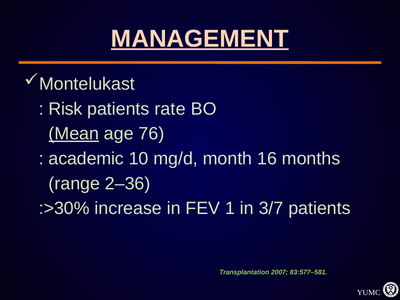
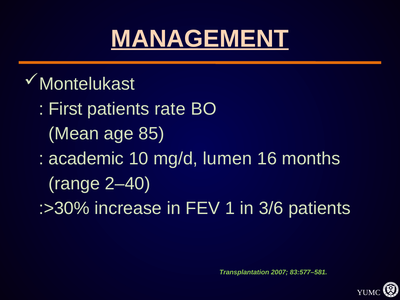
Risk: Risk -> First
Mean underline: present -> none
76: 76 -> 85
month: month -> lumen
2–36: 2–36 -> 2–40
3/7: 3/7 -> 3/6
